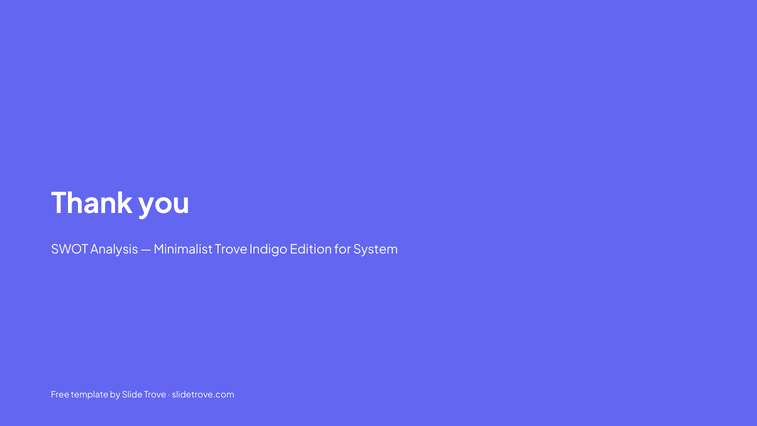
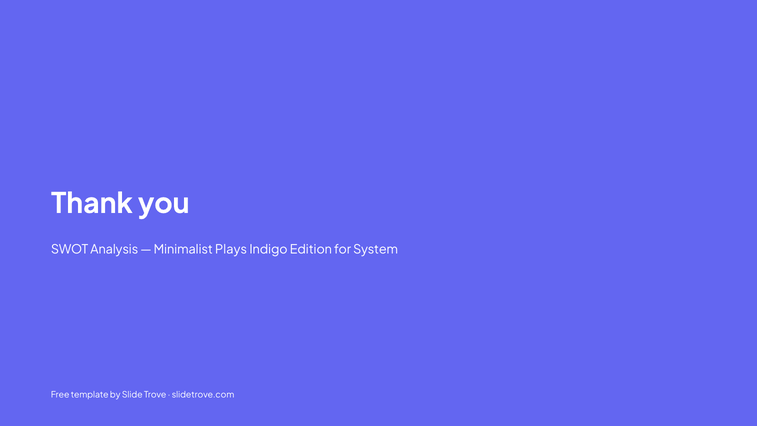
Minimalist Trove: Trove -> Plays
